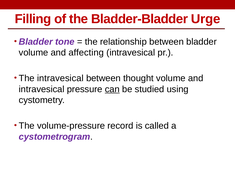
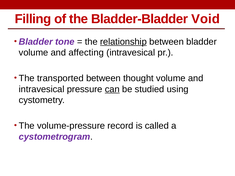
Urge: Urge -> Void
relationship underline: none -> present
The intravesical: intravesical -> transported
